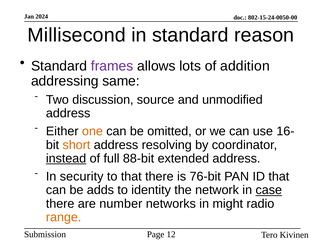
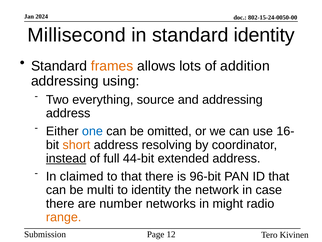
standard reason: reason -> identity
frames colour: purple -> orange
same: same -> using
discussion: discussion -> everything
and unmodified: unmodified -> addressing
one colour: orange -> blue
88-bit: 88-bit -> 44-bit
security: security -> claimed
76-bit: 76-bit -> 96-bit
adds: adds -> multi
case underline: present -> none
